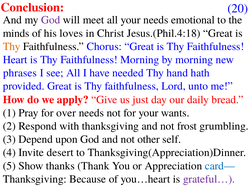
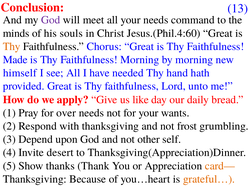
20: 20 -> 13
emotional: emotional -> command
loves: loves -> souls
Jesus.(Phil.4:18: Jesus.(Phil.4:18 -> Jesus.(Phil.4:60
Heart: Heart -> Made
phrases: phrases -> himself
just: just -> like
card— colour: blue -> orange
grateful… colour: purple -> orange
